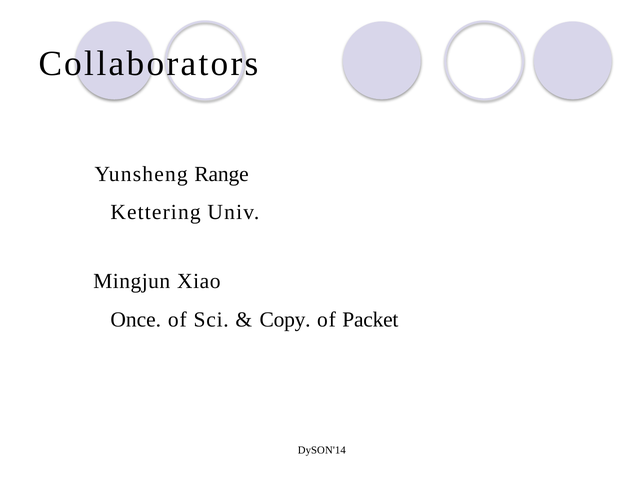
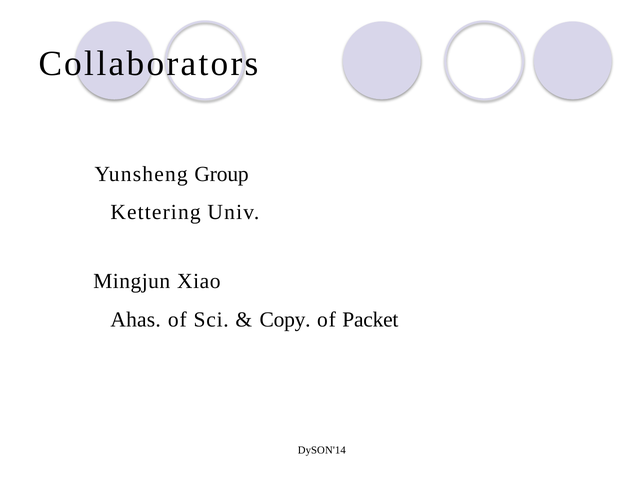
Range: Range -> Group
Once: Once -> Ahas
